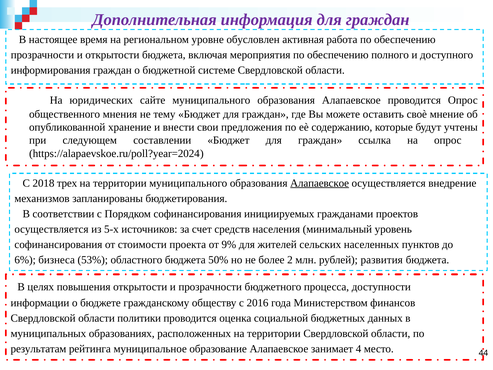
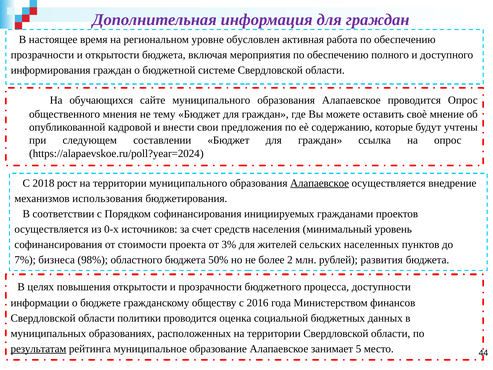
юридических: юридических -> обучающихся
хранение: хранение -> кадровой
трех: трех -> рост
запланированы: запланированы -> использования
5-х: 5-х -> 0-х
9%: 9% -> 3%
6%: 6% -> 7%
53%: 53% -> 98%
результатам underline: none -> present
4: 4 -> 5
